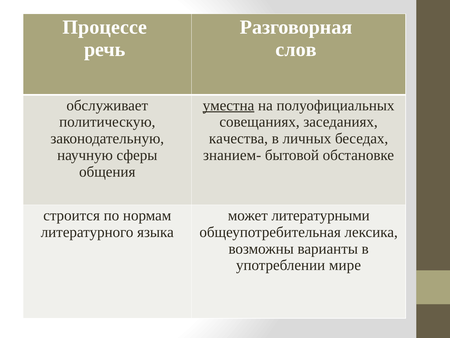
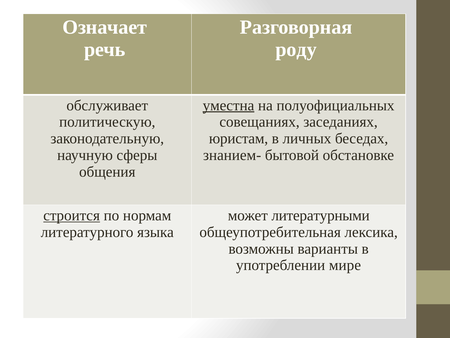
Процессе: Процессе -> Означает
слов: слов -> роду
качества: качества -> юристам
строится underline: none -> present
